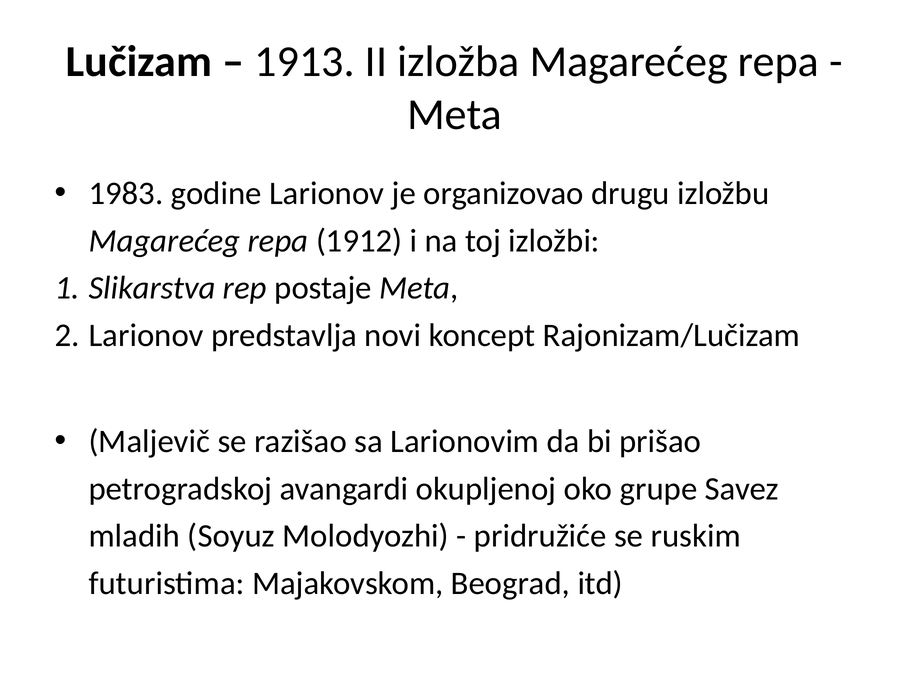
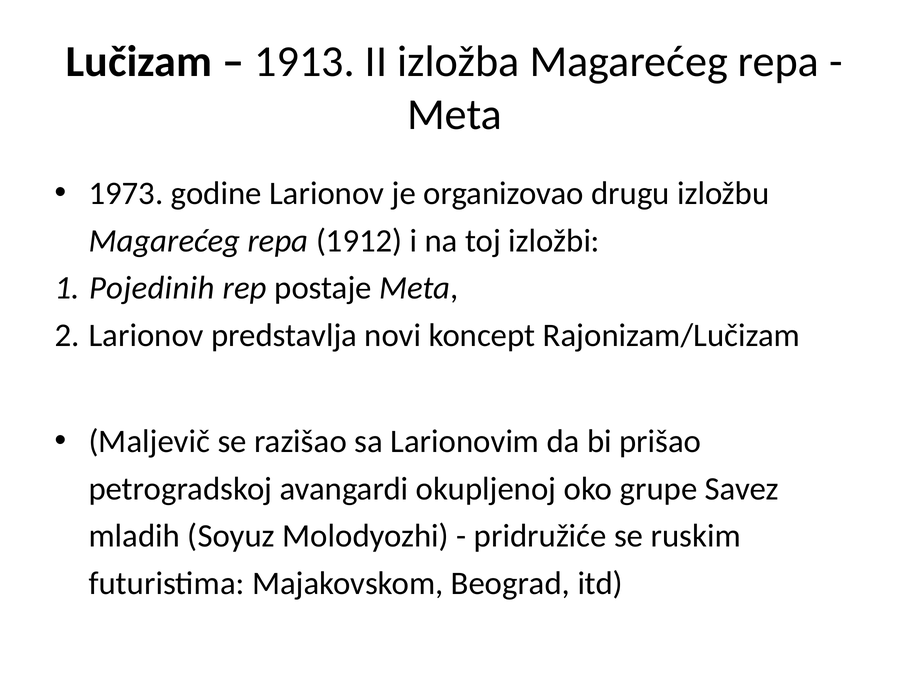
1983: 1983 -> 1973
Slikarstva: Slikarstva -> Pojedinih
